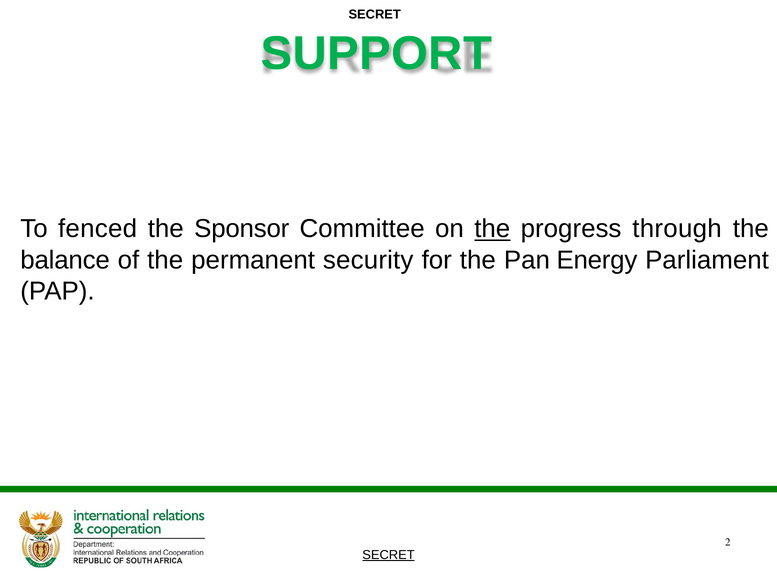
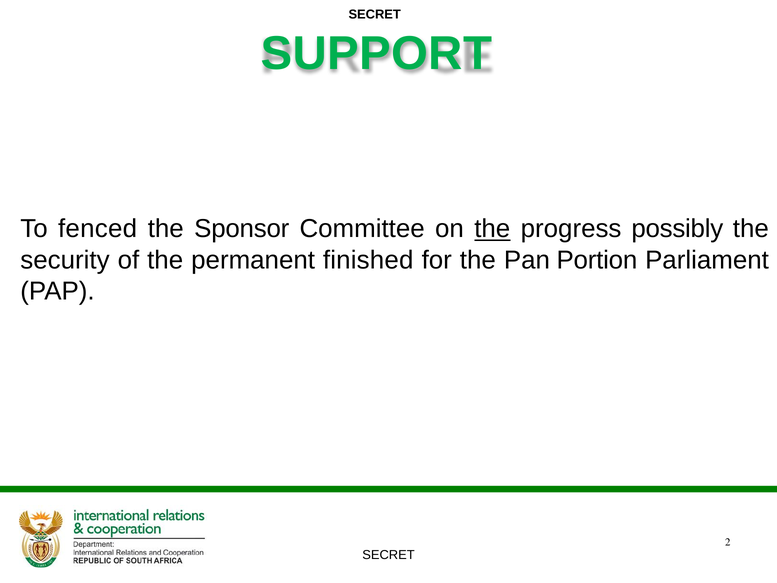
through: through -> possibly
balance: balance -> security
security: security -> finished
Energy: Energy -> Portion
SECRET at (389, 555) underline: present -> none
